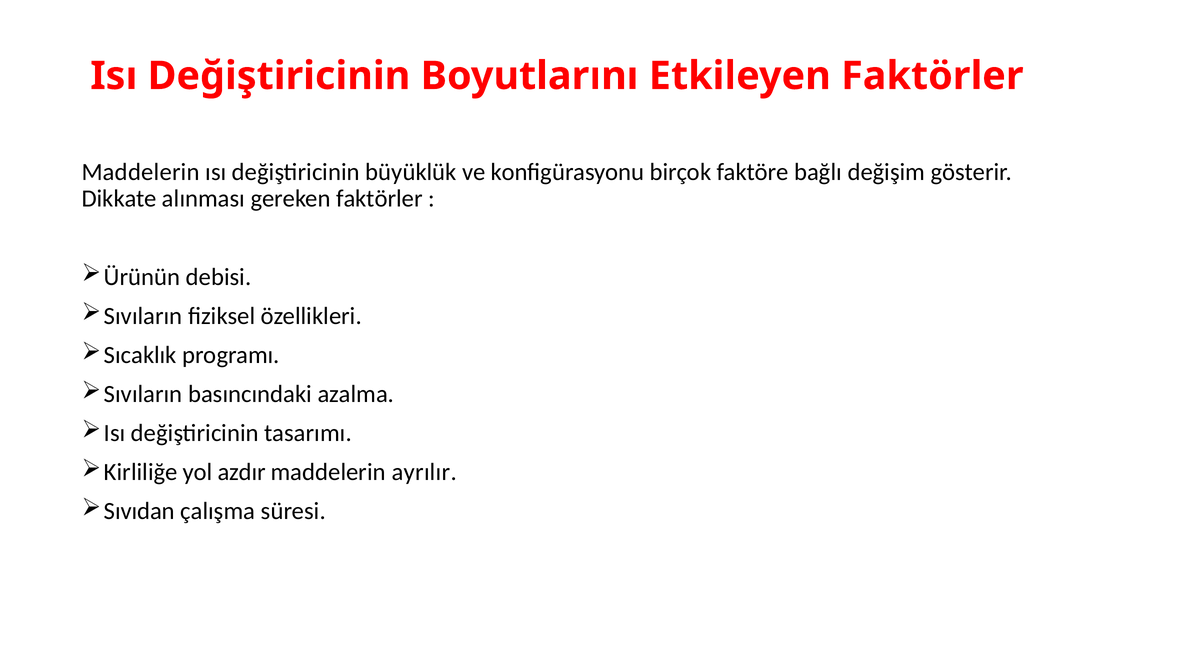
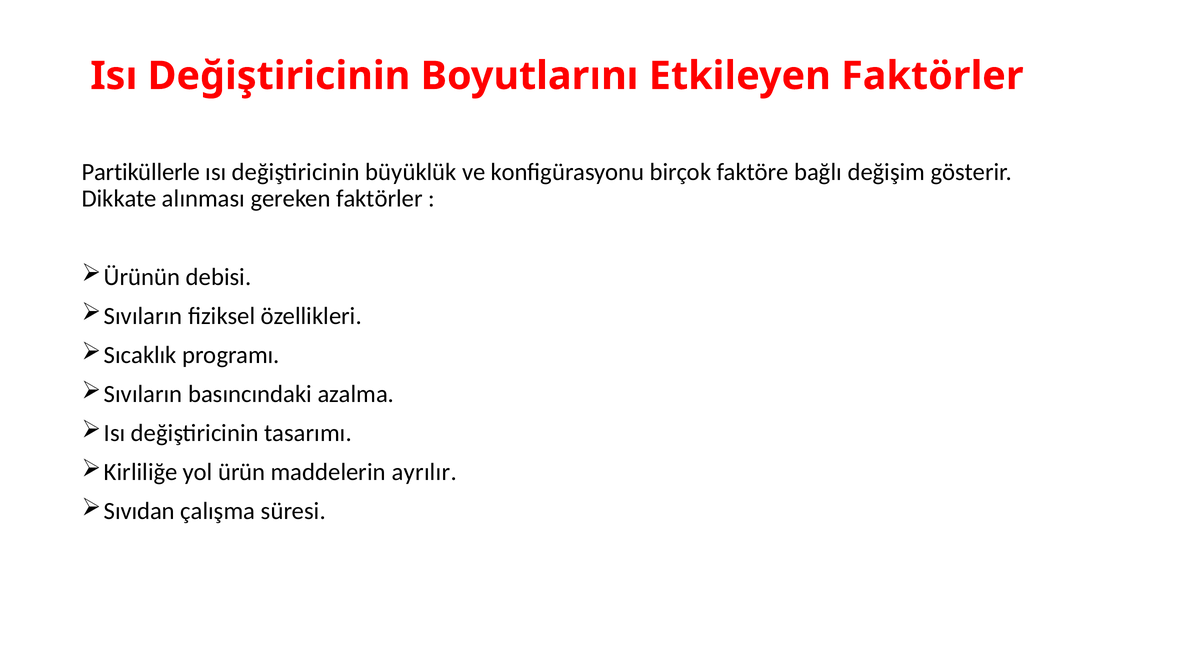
Maddelerin at (141, 172): Maddelerin -> Partiküllerle
azdır: azdır -> ürün
